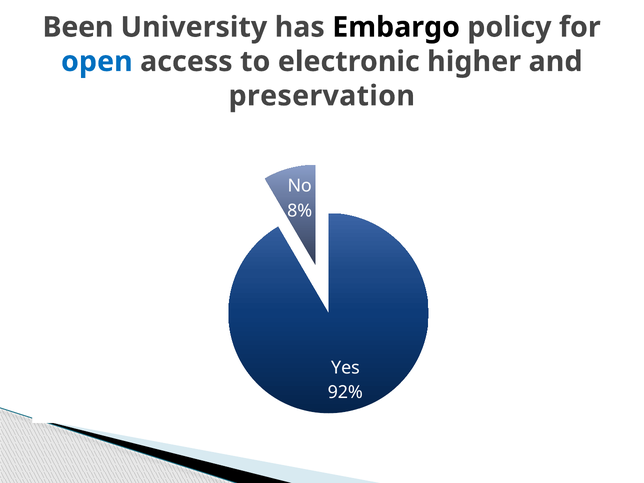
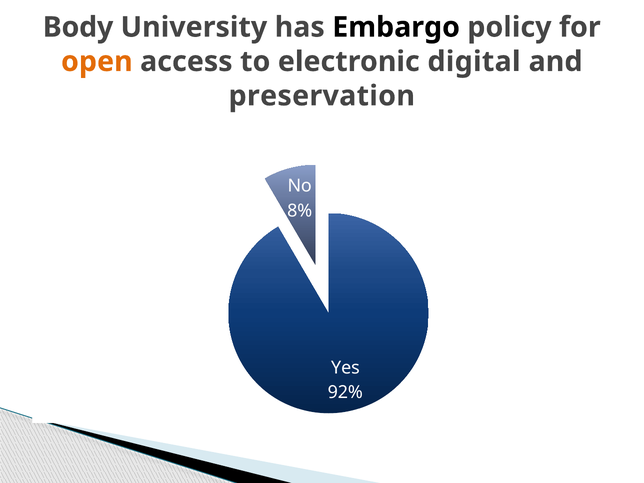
Been: Been -> Body
open colour: blue -> orange
higher: higher -> digital
